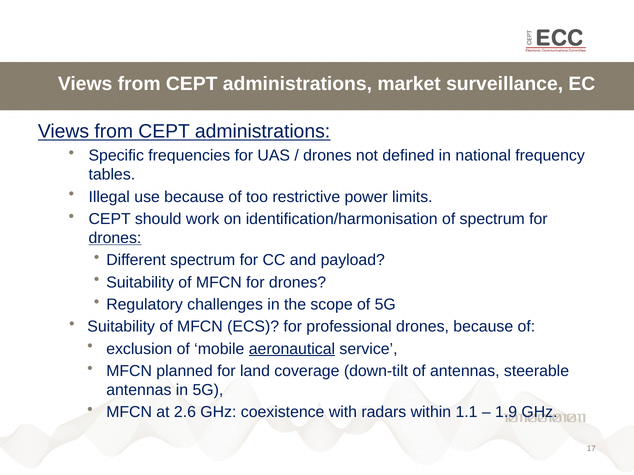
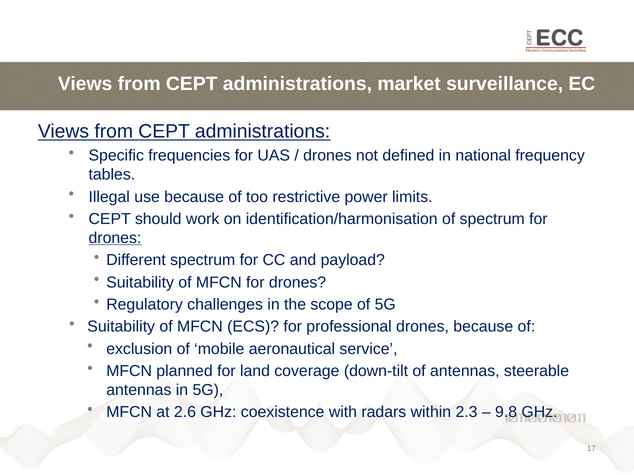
aeronautical underline: present -> none
1.1: 1.1 -> 2.3
1.9: 1.9 -> 9.8
